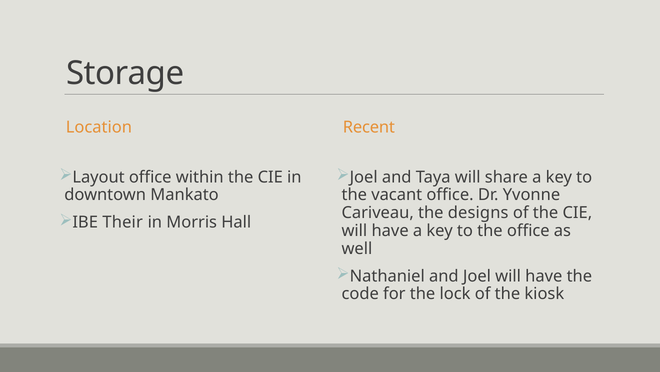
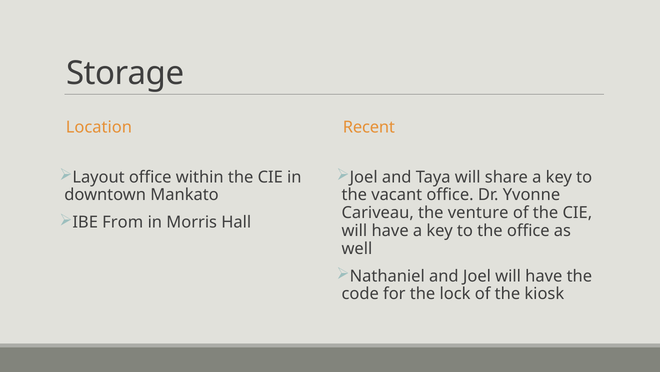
designs: designs -> venture
Their: Their -> From
